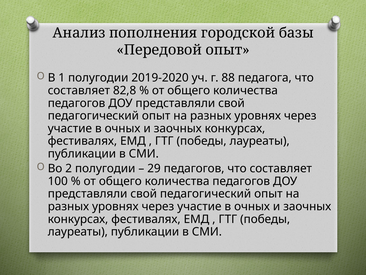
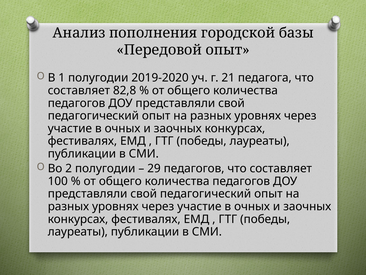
88: 88 -> 21
